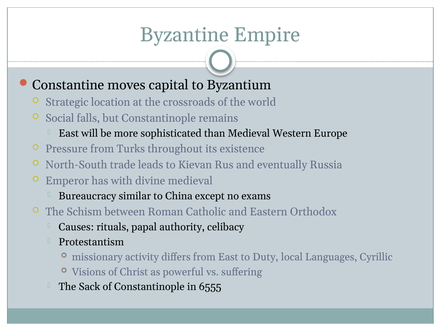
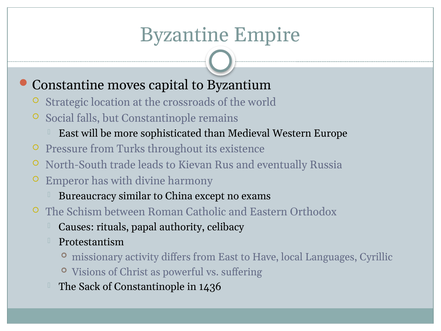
divine medieval: medieval -> harmony
Duty: Duty -> Have
6555: 6555 -> 1436
